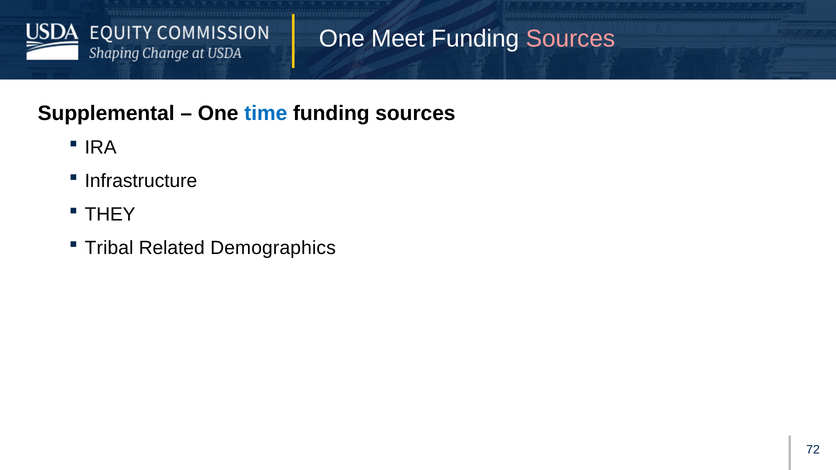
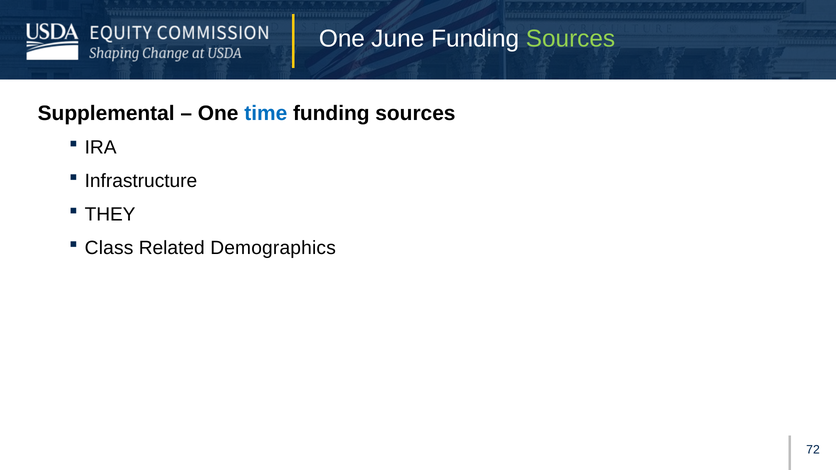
Meet: Meet -> June
Sources at (570, 39) colour: pink -> light green
Tribal: Tribal -> Class
